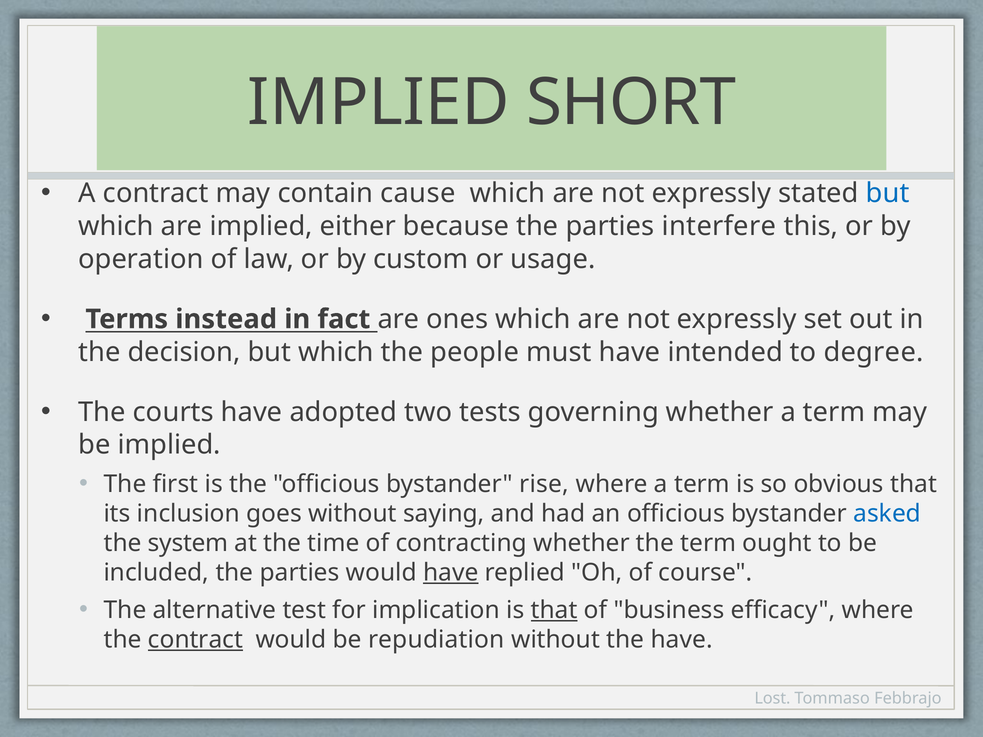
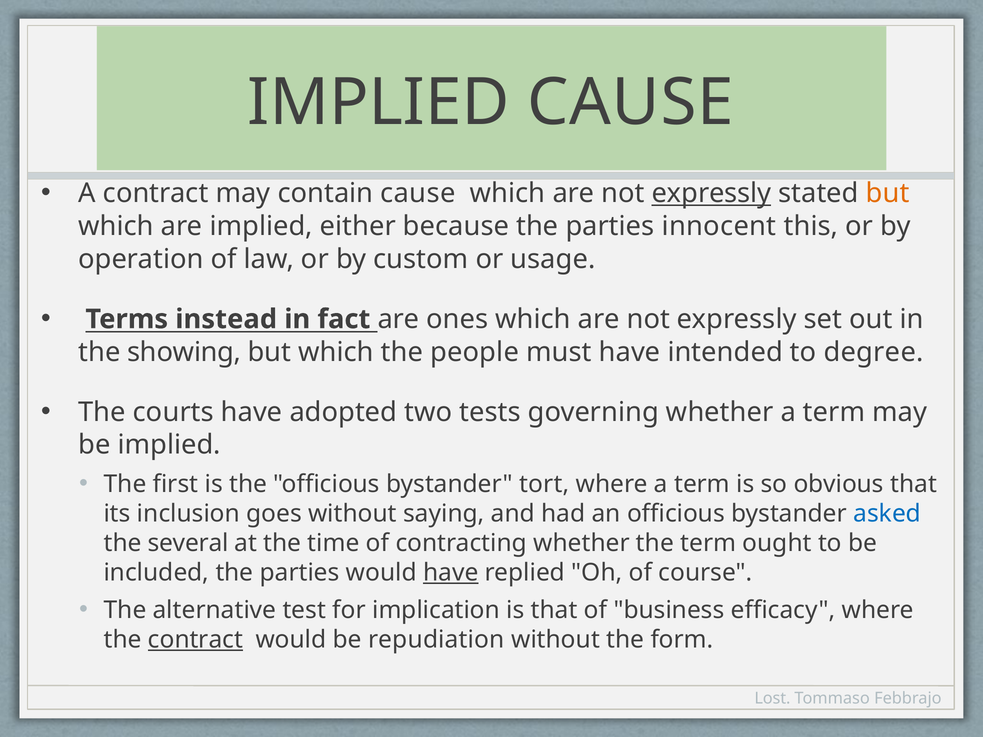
IMPLIED SHORT: SHORT -> CAUSE
expressly at (711, 194) underline: none -> present
but at (888, 194) colour: blue -> orange
interfere: interfere -> innocent
decision: decision -> showing
rise: rise -> tort
system: system -> several
that at (554, 610) underline: present -> none
the have: have -> form
